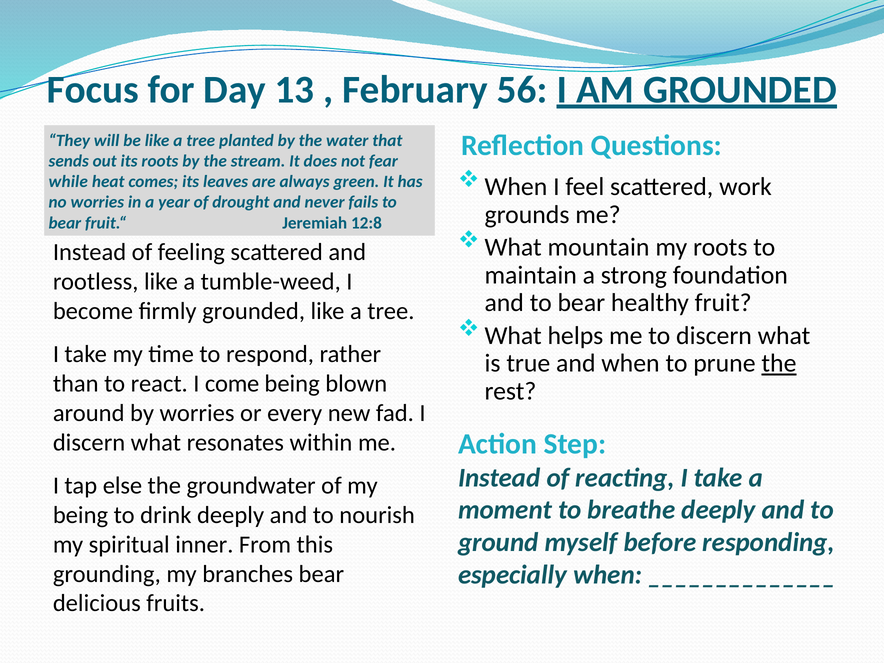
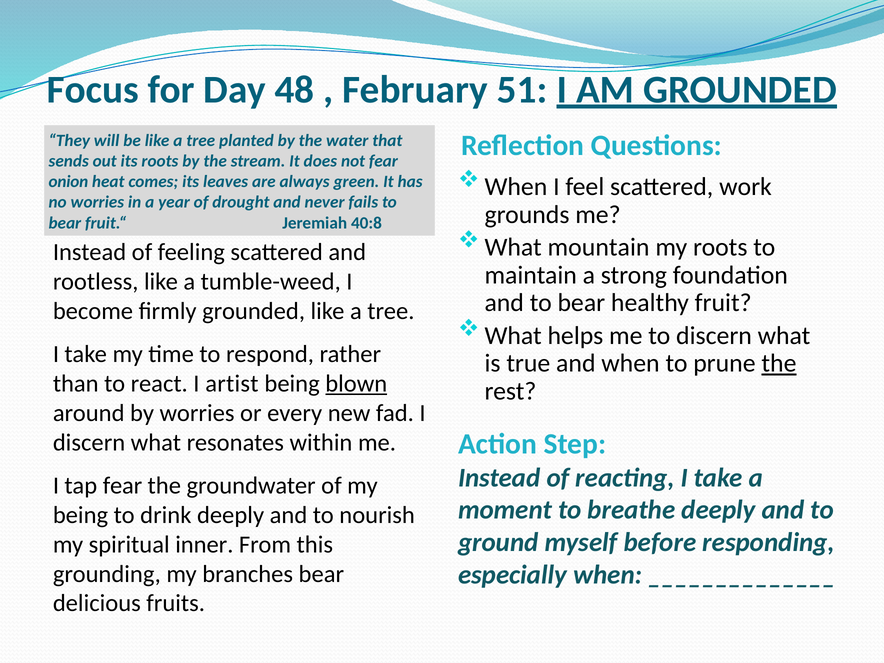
13: 13 -> 48
56: 56 -> 51
while: while -> onion
12:8: 12:8 -> 40:8
come: come -> artist
blown underline: none -> present
tap else: else -> fear
